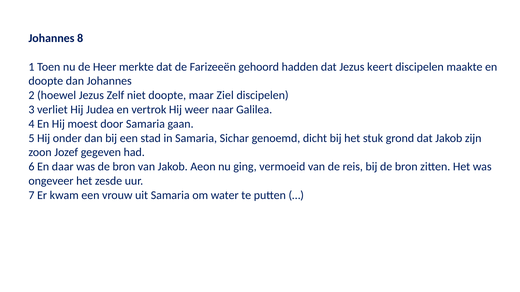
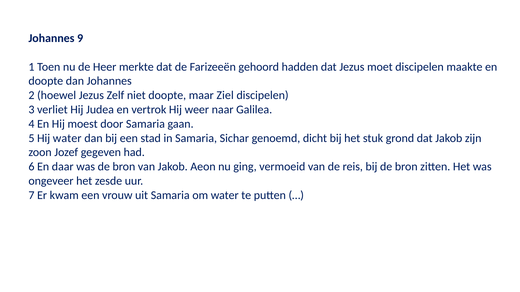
8: 8 -> 9
keert: keert -> moet
Hij onder: onder -> water
